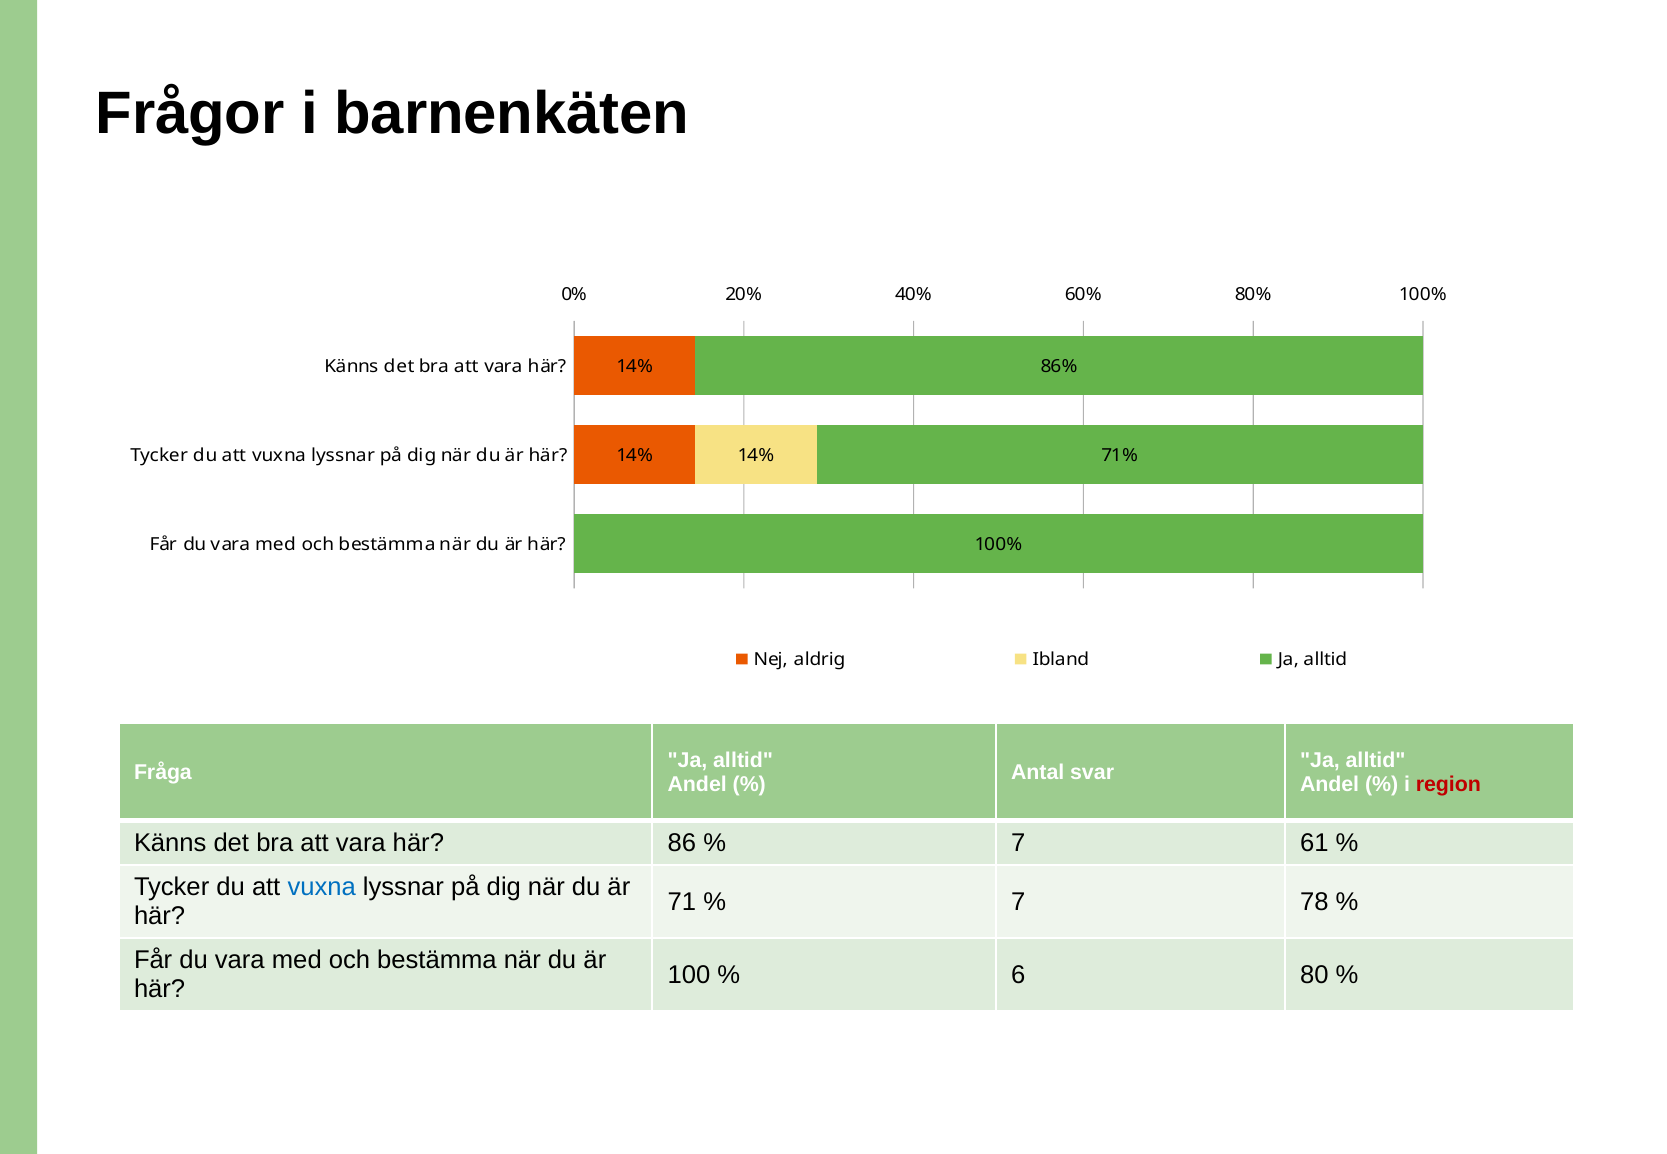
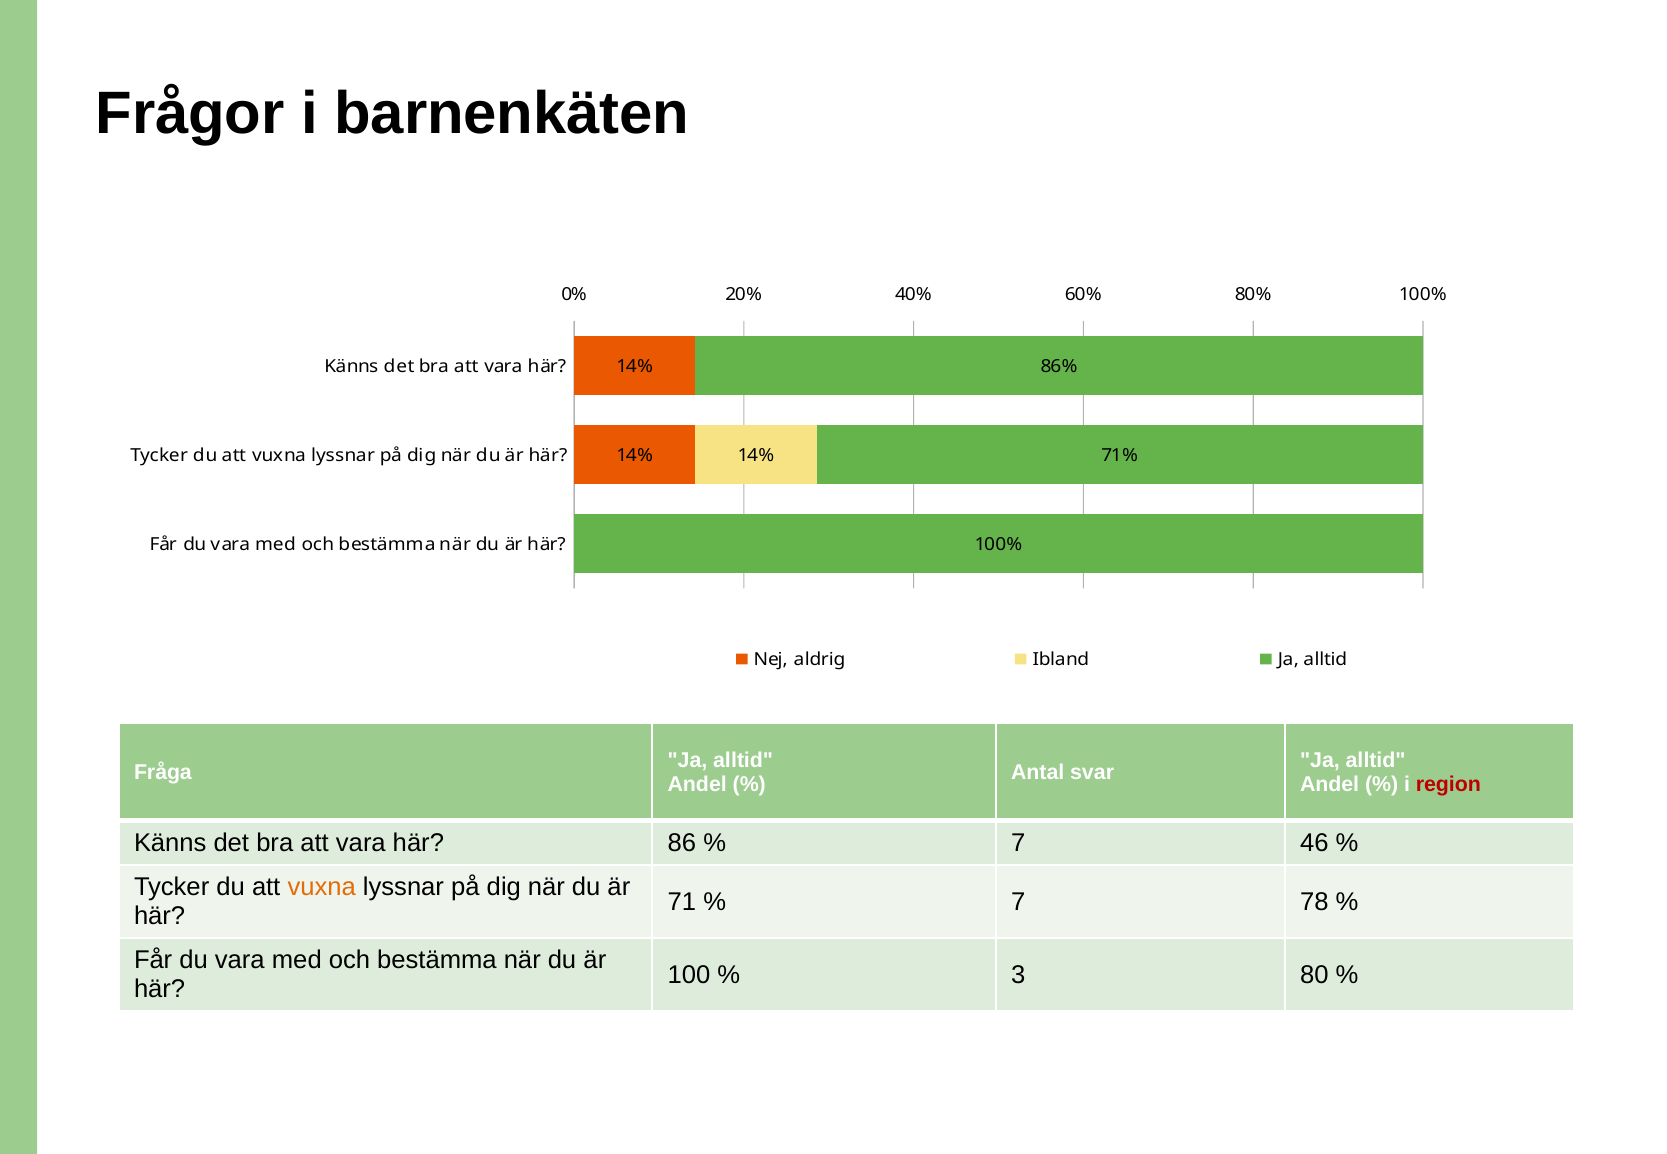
61: 61 -> 46
vuxna at (322, 887) colour: blue -> orange
6: 6 -> 3
